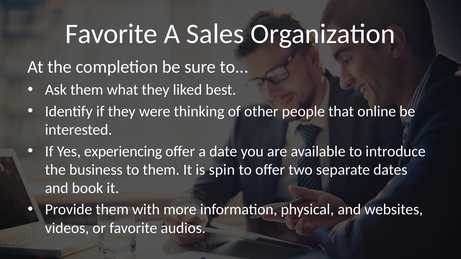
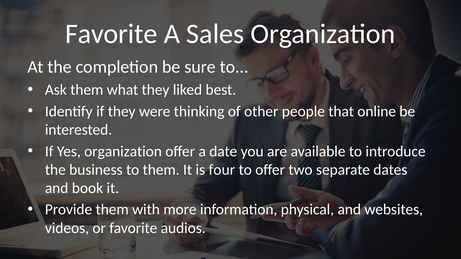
Yes experiencing: experiencing -> organization
spin: spin -> four
